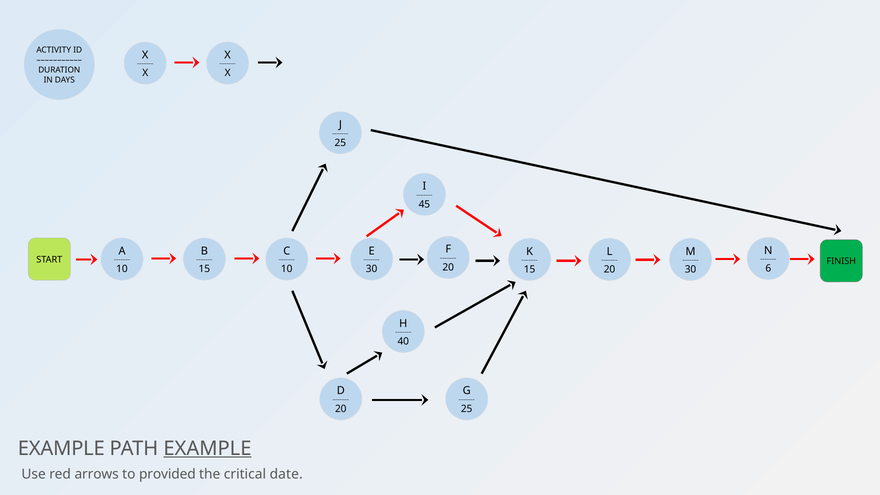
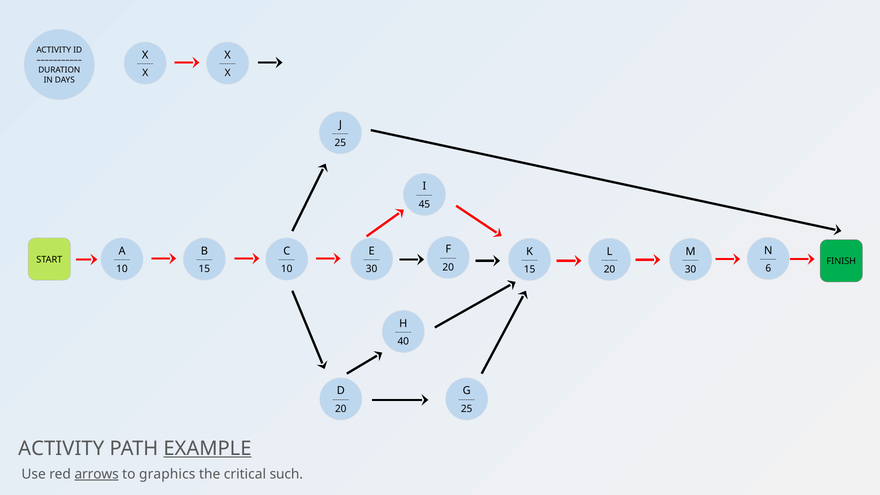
EXAMPLE at (61, 448): EXAMPLE -> ACTIVITY
arrows underline: none -> present
provided: provided -> graphics
date: date -> such
